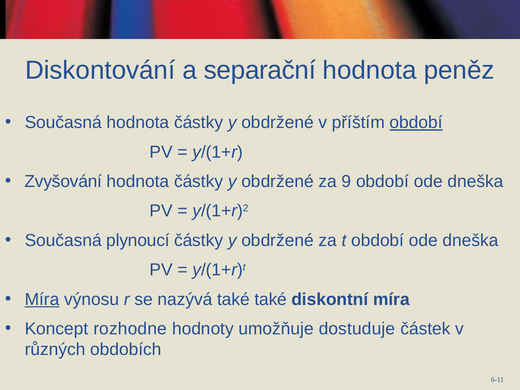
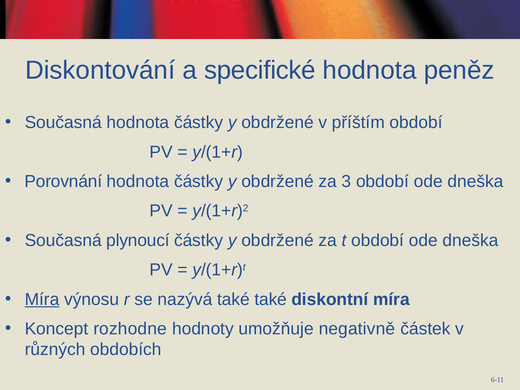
separační: separační -> specifické
období at (416, 123) underline: present -> none
Zvyšování: Zvyšování -> Porovnání
9: 9 -> 3
dostuduje: dostuduje -> negativně
